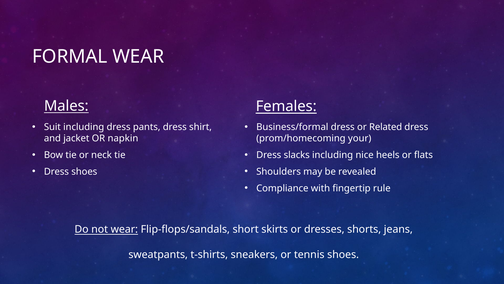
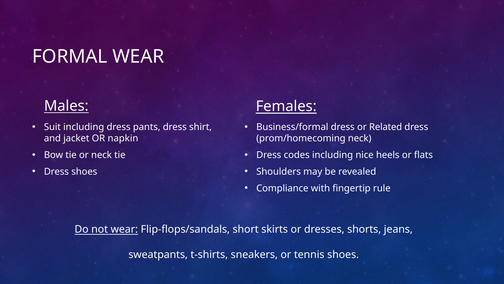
prom/homecoming your: your -> neck
slacks: slacks -> codes
